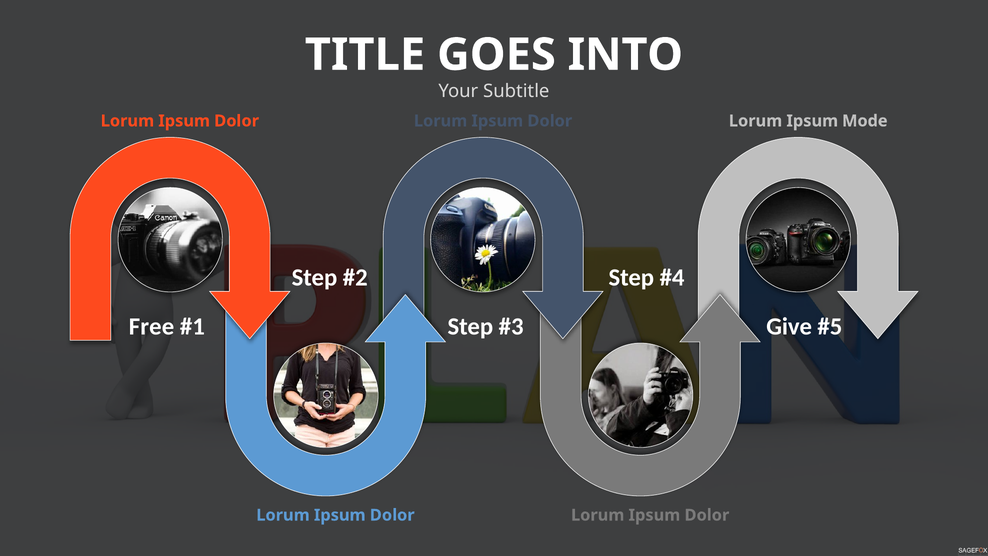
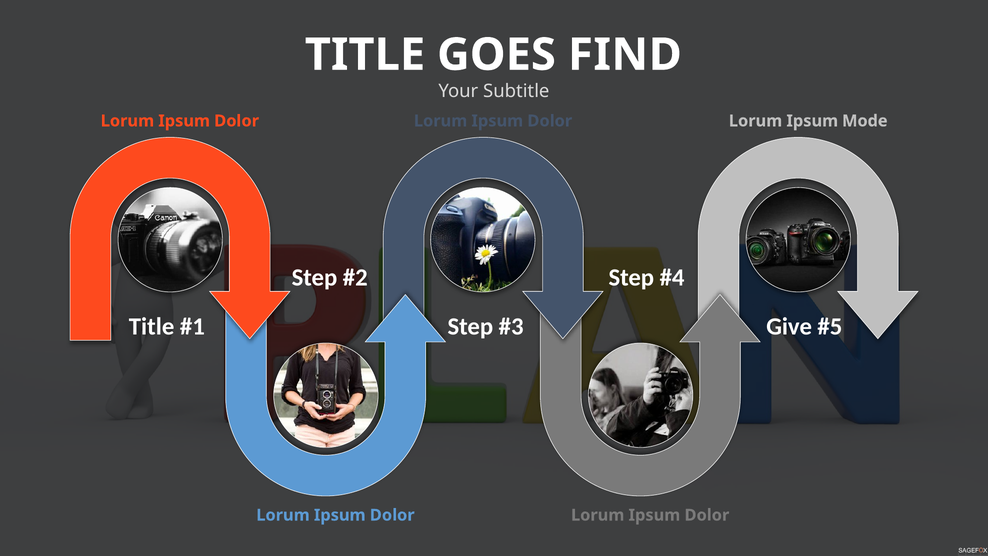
INTO: INTO -> FIND
Free at (152, 327): Free -> Title
